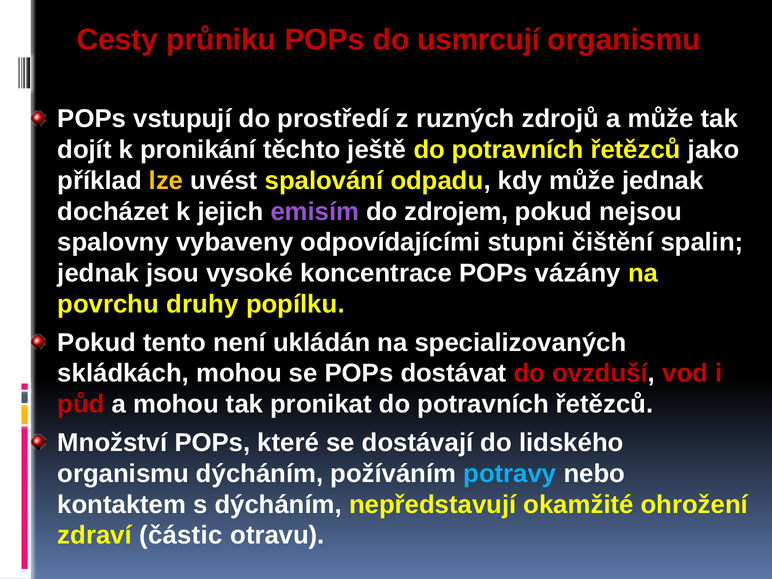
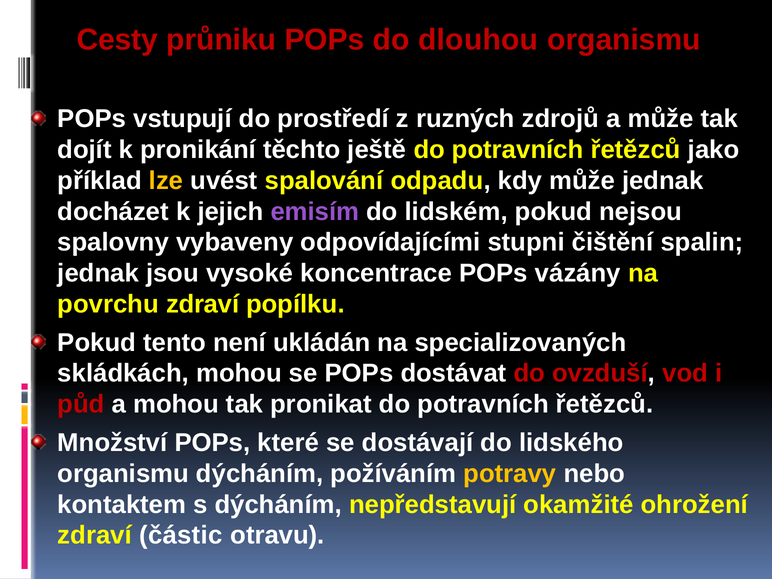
usmrcují: usmrcují -> dlouhou
zdrojem: zdrojem -> lidském
povrchu druhy: druhy -> zdraví
potravy colour: light blue -> yellow
